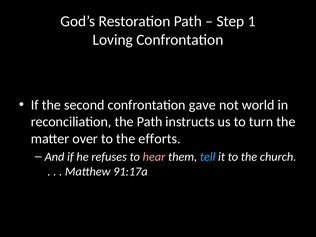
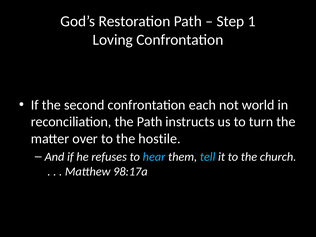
gave: gave -> each
efforts: efforts -> hostile
hear colour: pink -> light blue
91:17a: 91:17a -> 98:17a
